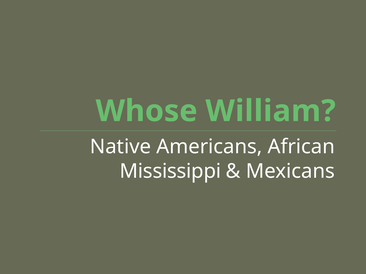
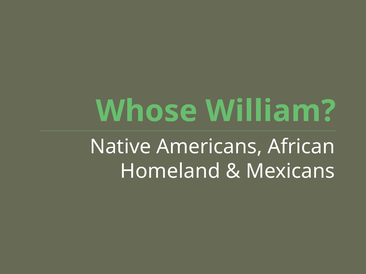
Mississippi: Mississippi -> Homeland
